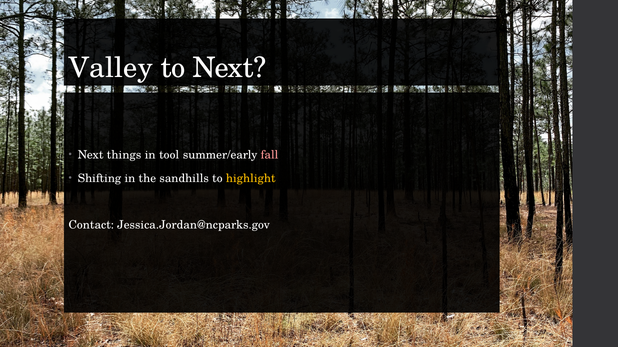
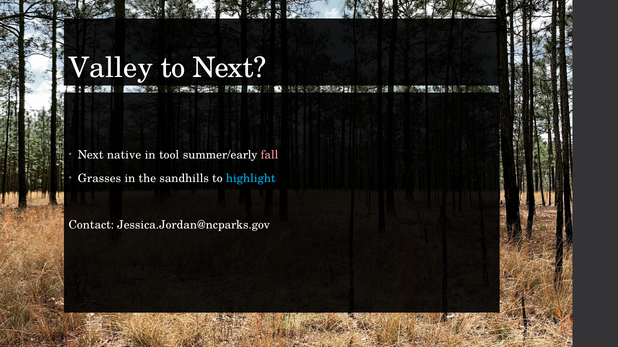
things: things -> native
Shifting: Shifting -> Grasses
highlight colour: yellow -> light blue
